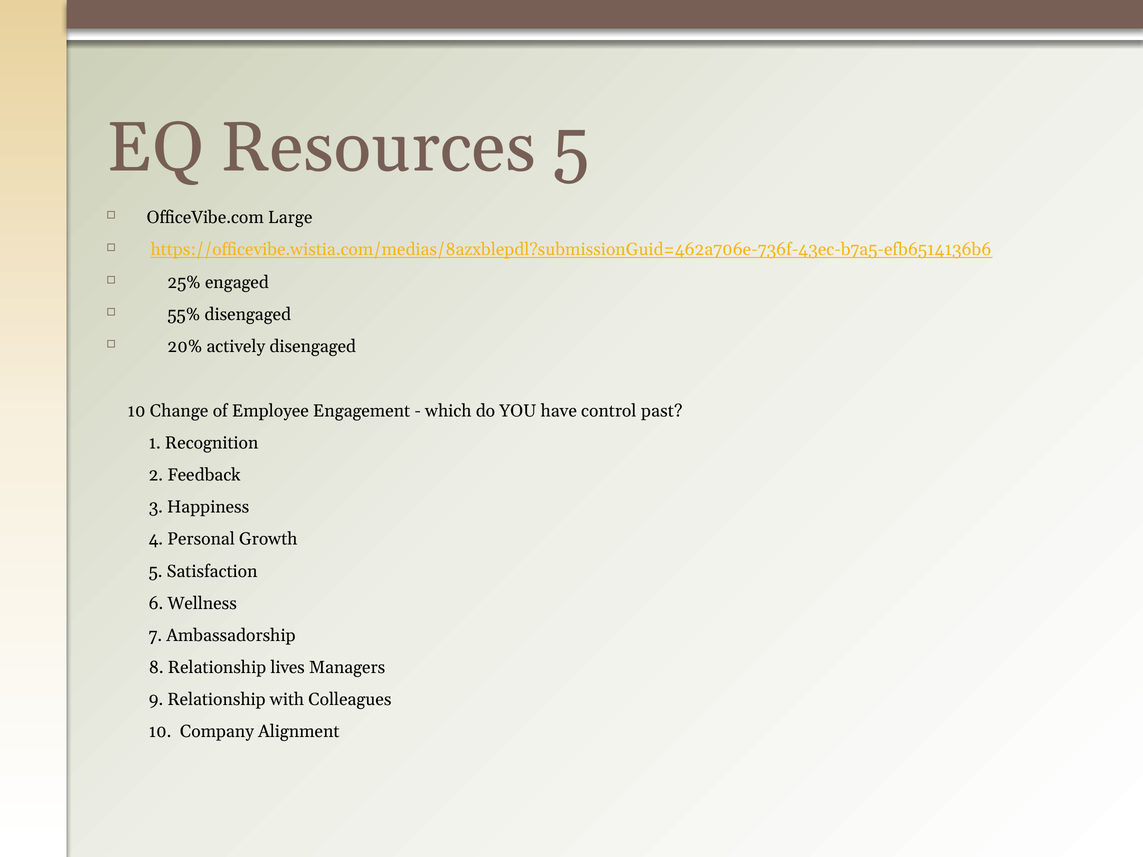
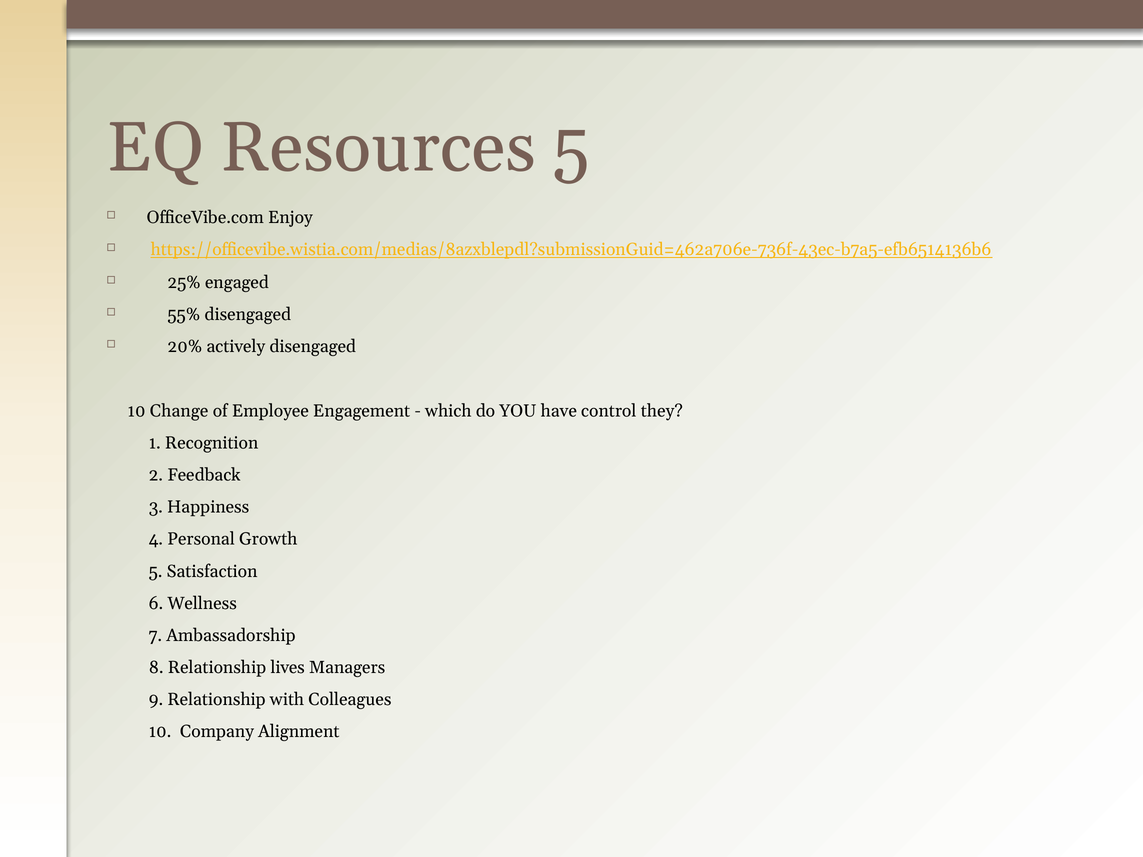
Large: Large -> Enjoy
past: past -> they
